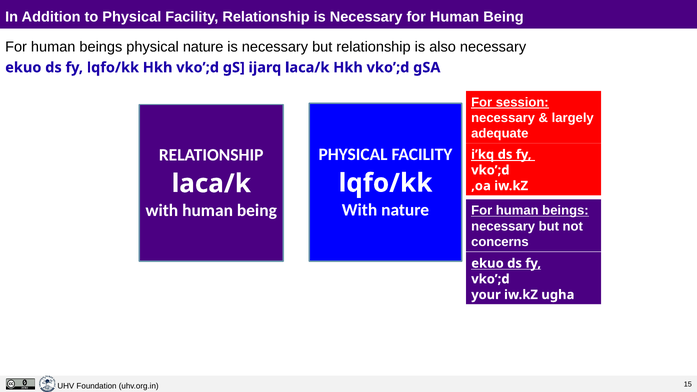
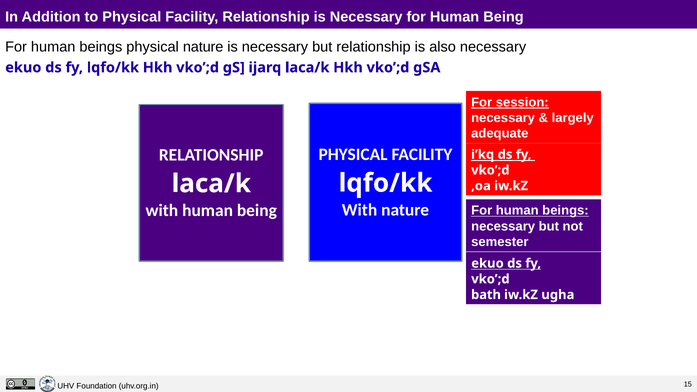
concerns: concerns -> semester
your: your -> bath
